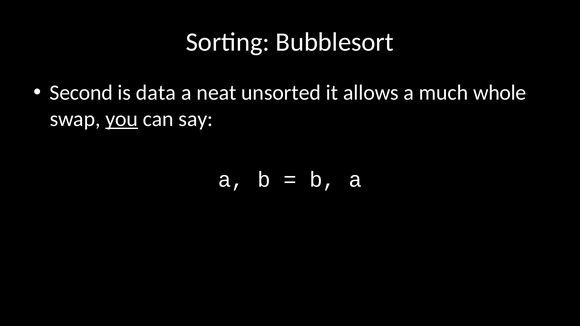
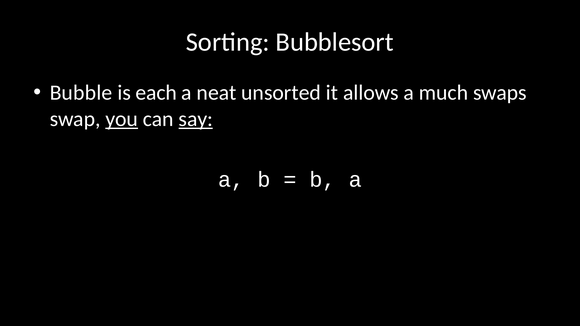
Second: Second -> Bubble
data: data -> each
whole: whole -> swaps
say underline: none -> present
